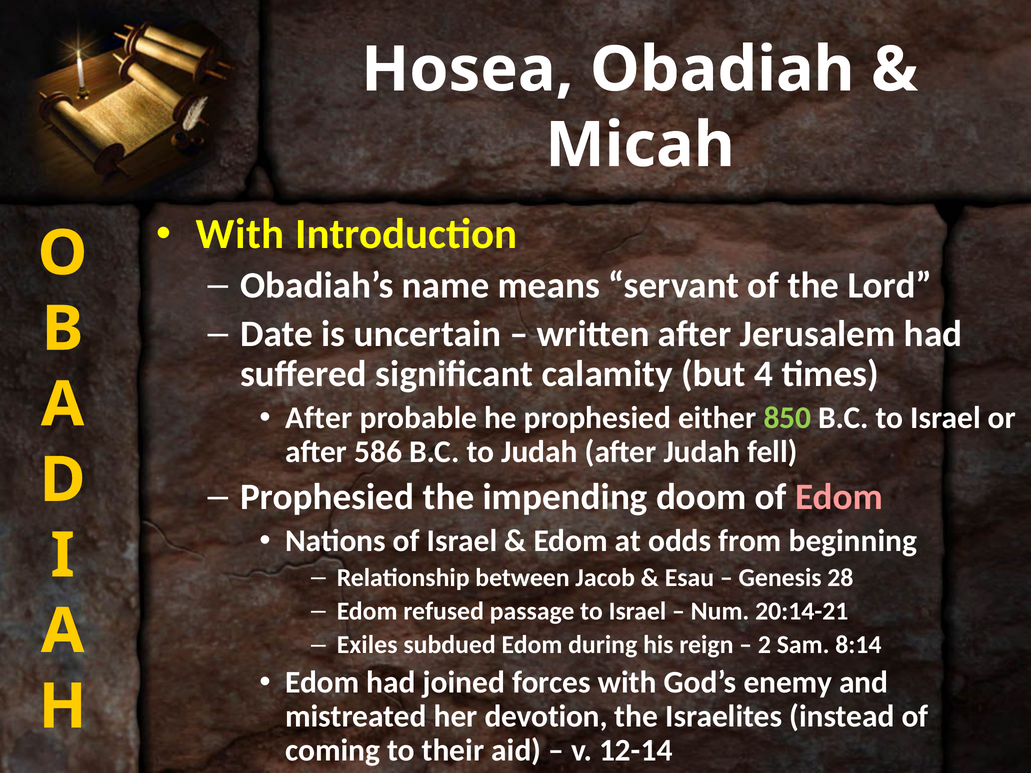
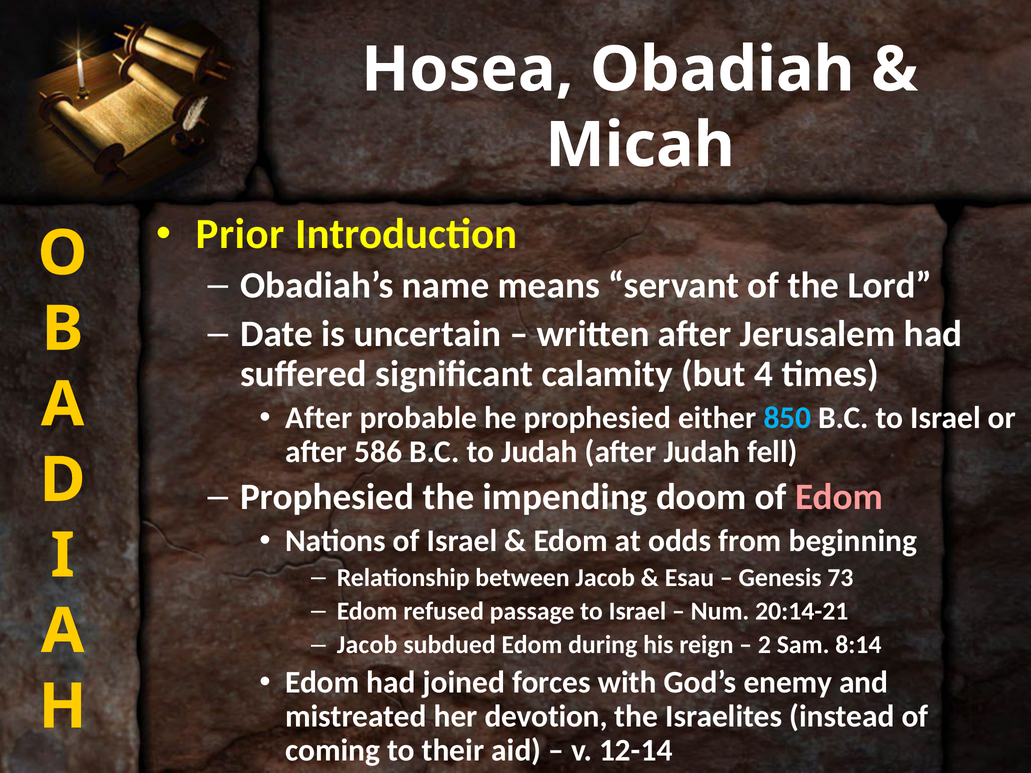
With at (240, 234): With -> Prior
850 colour: light green -> light blue
28: 28 -> 73
Exiles at (367, 645): Exiles -> Jacob
